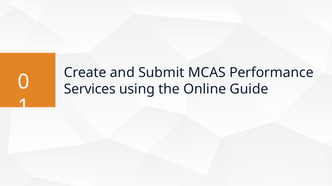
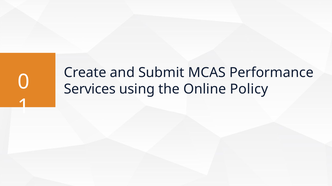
Guide: Guide -> Policy
